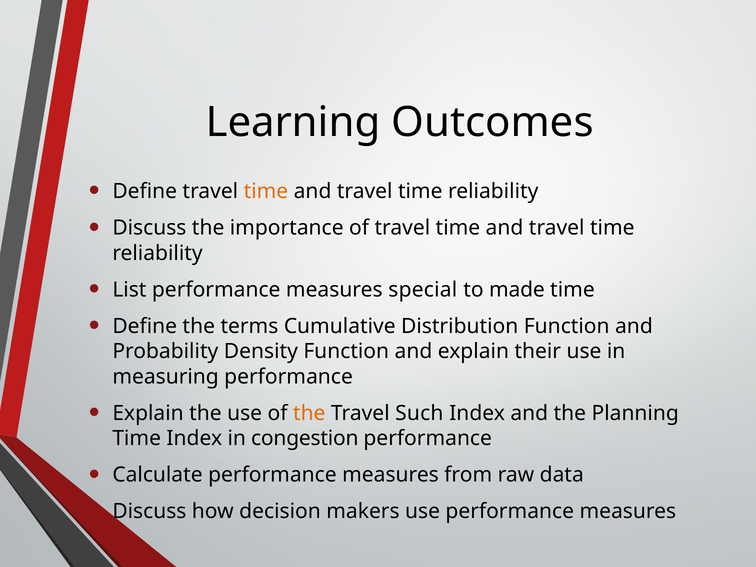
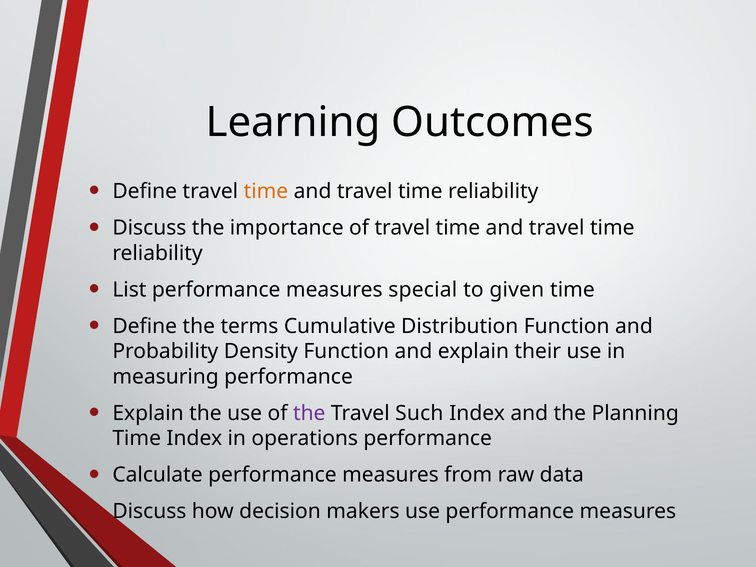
made: made -> given
the at (309, 413) colour: orange -> purple
congestion: congestion -> operations
